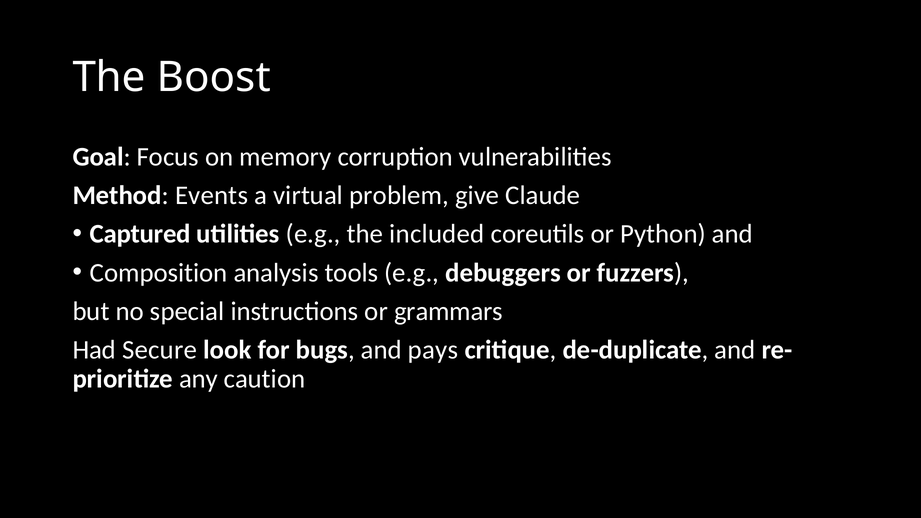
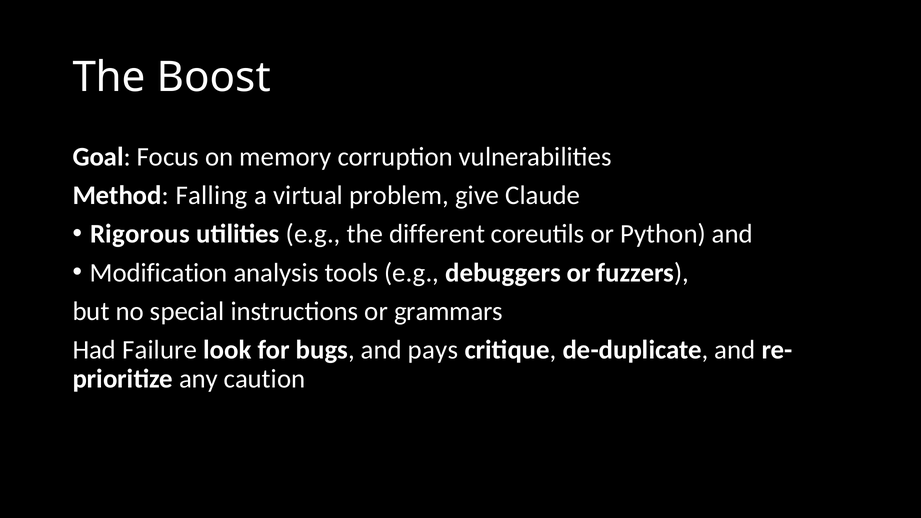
Events: Events -> Falling
Captured: Captured -> Rigorous
included: included -> different
Composition: Composition -> Modification
Secure: Secure -> Failure
